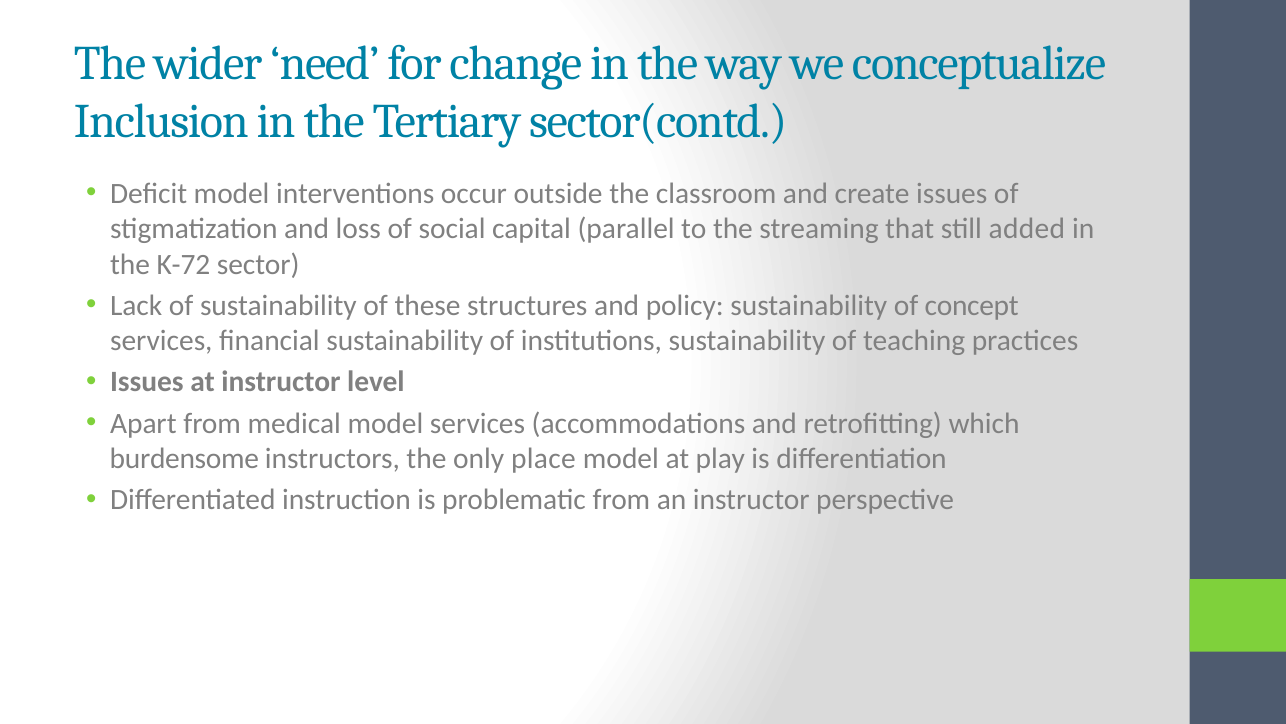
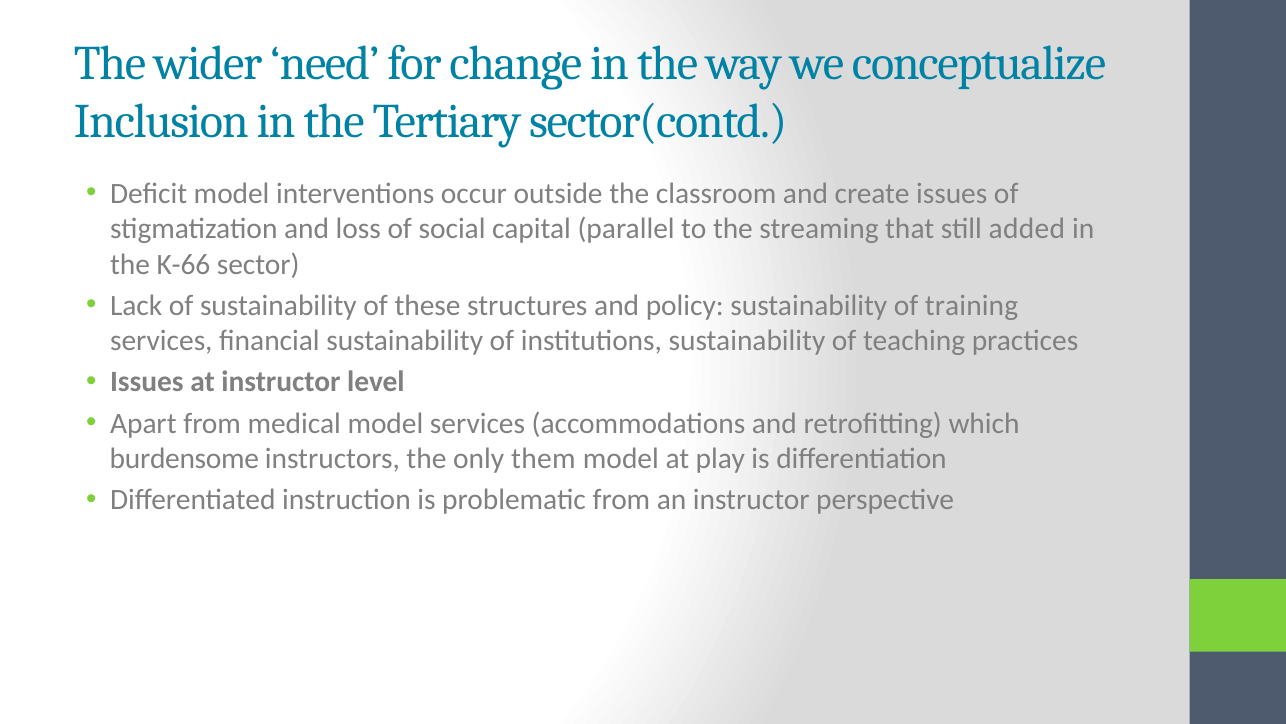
K-72: K-72 -> K-66
concept: concept -> training
place: place -> them
